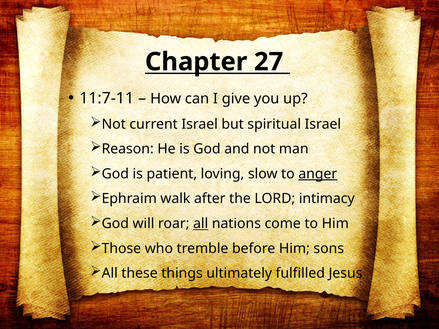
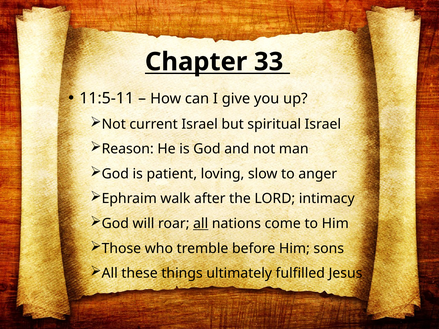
27: 27 -> 33
11:7-11: 11:7-11 -> 11:5-11
anger underline: present -> none
